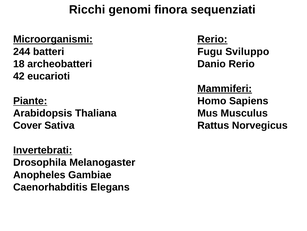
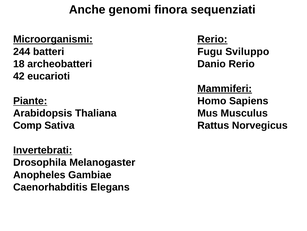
Ricchi: Ricchi -> Anche
Cover: Cover -> Comp
